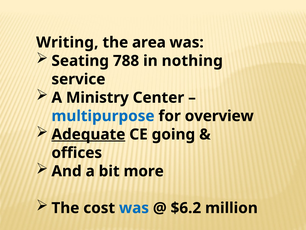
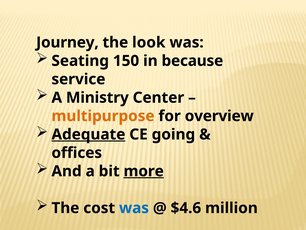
Writing: Writing -> Journey
area: area -> look
788: 788 -> 150
nothing: nothing -> because
multipurpose colour: blue -> orange
more underline: none -> present
$6.2: $6.2 -> $4.6
